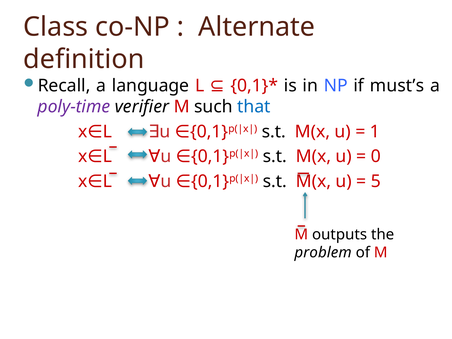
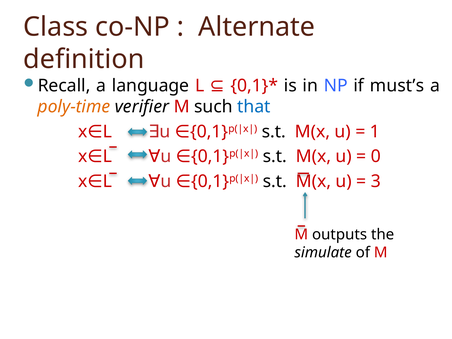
poly-time colour: purple -> orange
5: 5 -> 3
problem: problem -> simulate
